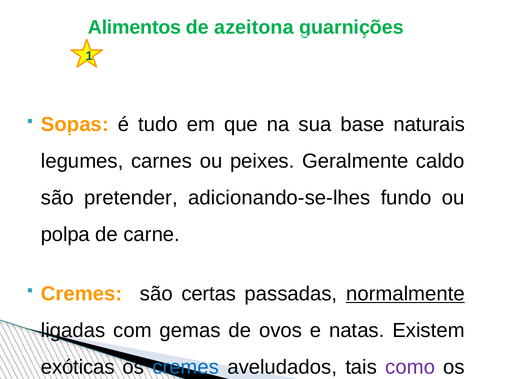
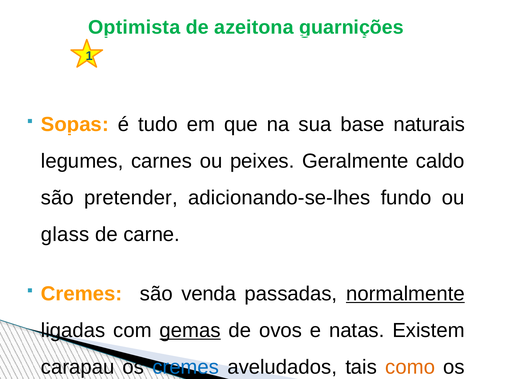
Alimentos: Alimentos -> Optimista
polpa: polpa -> glass
certas: certas -> venda
gemas underline: none -> present
exóticas: exóticas -> carapau
como colour: purple -> orange
